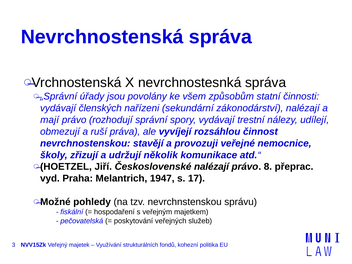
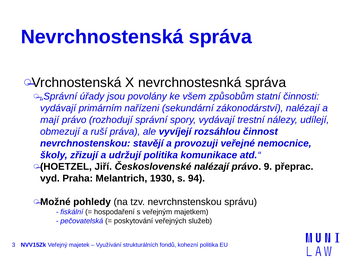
členských: členských -> primárním
udržují několik: několik -> politika
8: 8 -> 9
1947: 1947 -> 1930
17: 17 -> 94
